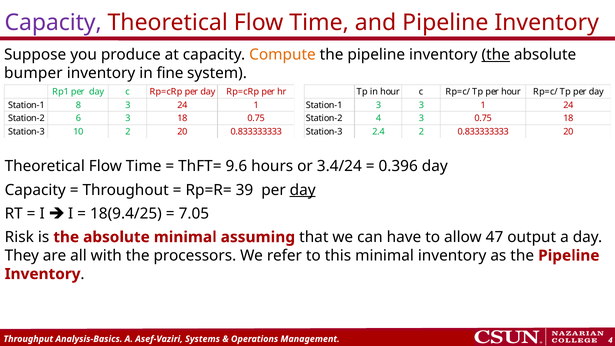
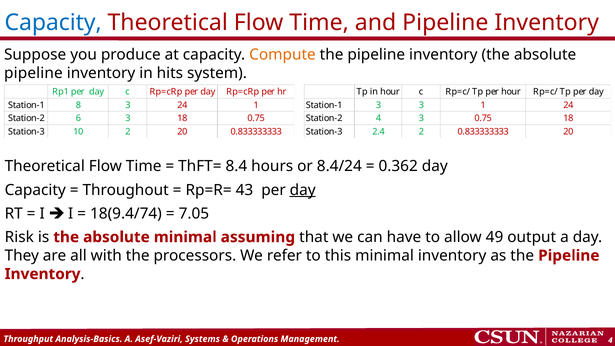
Capacity at (53, 23) colour: purple -> blue
the at (496, 55) underline: present -> none
bumper at (33, 73): bumper -> pipeline
fine: fine -> hits
9.6: 9.6 -> 8.4
3.4/24: 3.4/24 -> 8.4/24
0.396: 0.396 -> 0.362
39: 39 -> 43
18(9.4/25: 18(9.4/25 -> 18(9.4/74
47: 47 -> 49
